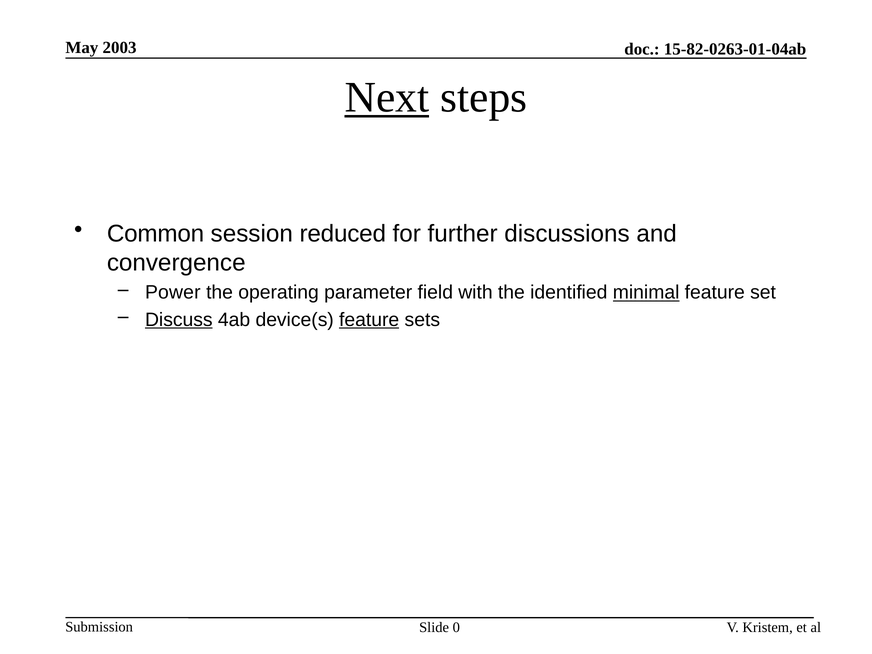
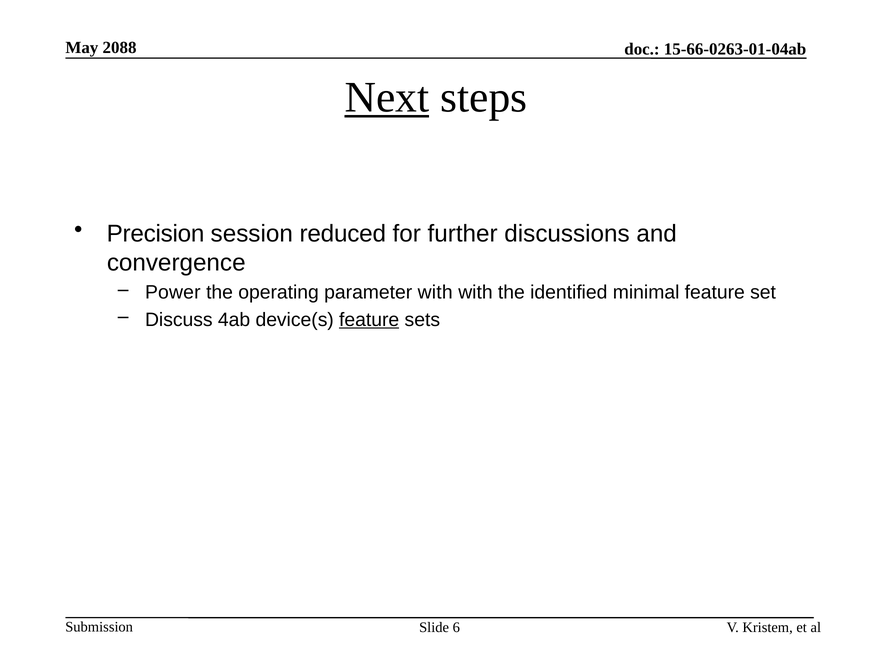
2003: 2003 -> 2088
15-82-0263-01-04ab: 15-82-0263-01-04ab -> 15-66-0263-01-04ab
Common: Common -> Precision
parameter field: field -> with
minimal underline: present -> none
Discuss underline: present -> none
0: 0 -> 6
